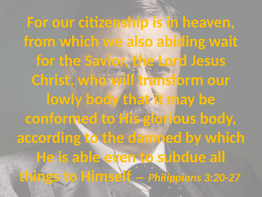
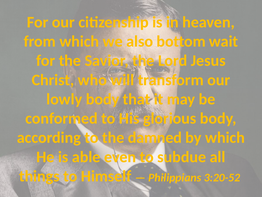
abiding: abiding -> bottom
3:20-27: 3:20-27 -> 3:20-52
